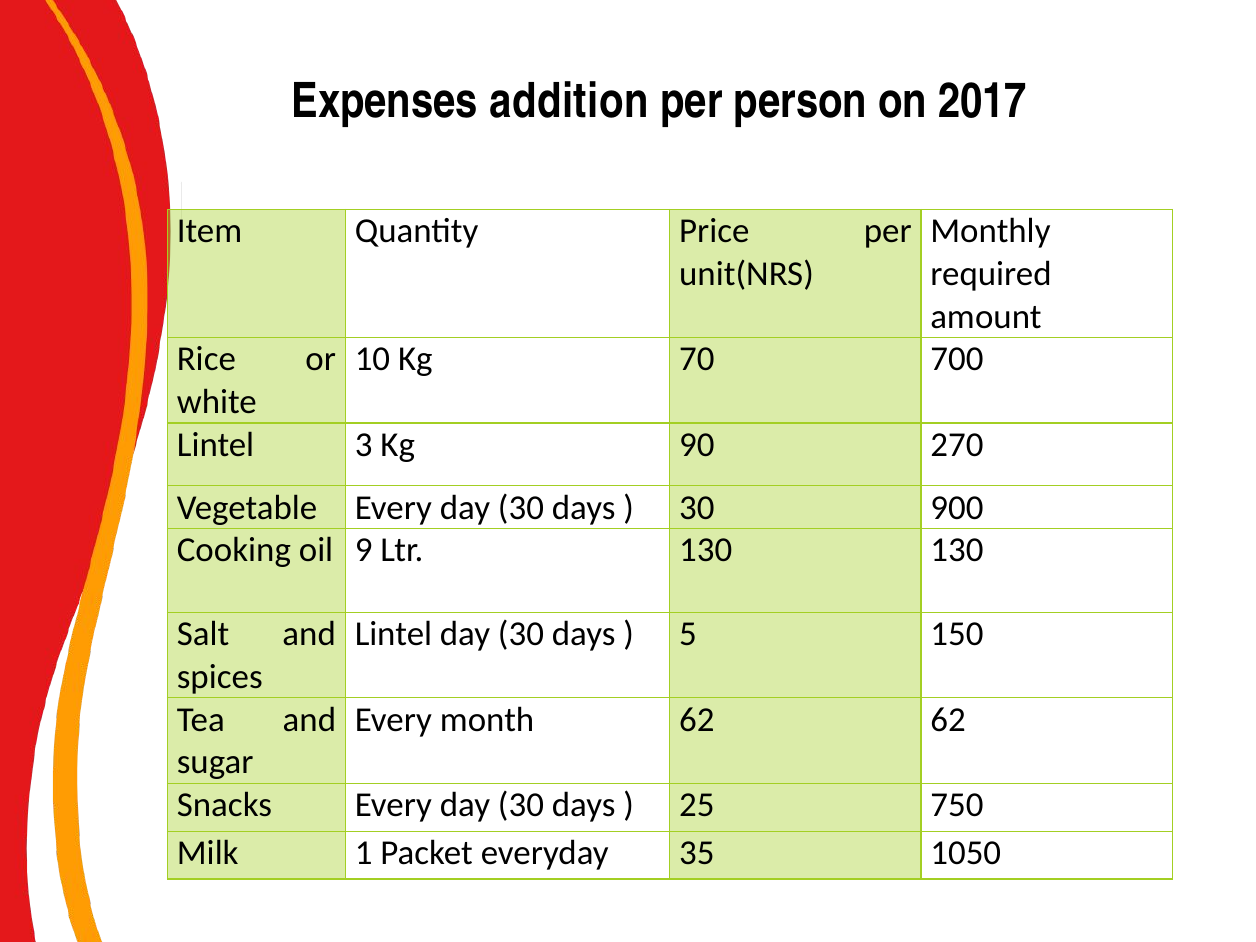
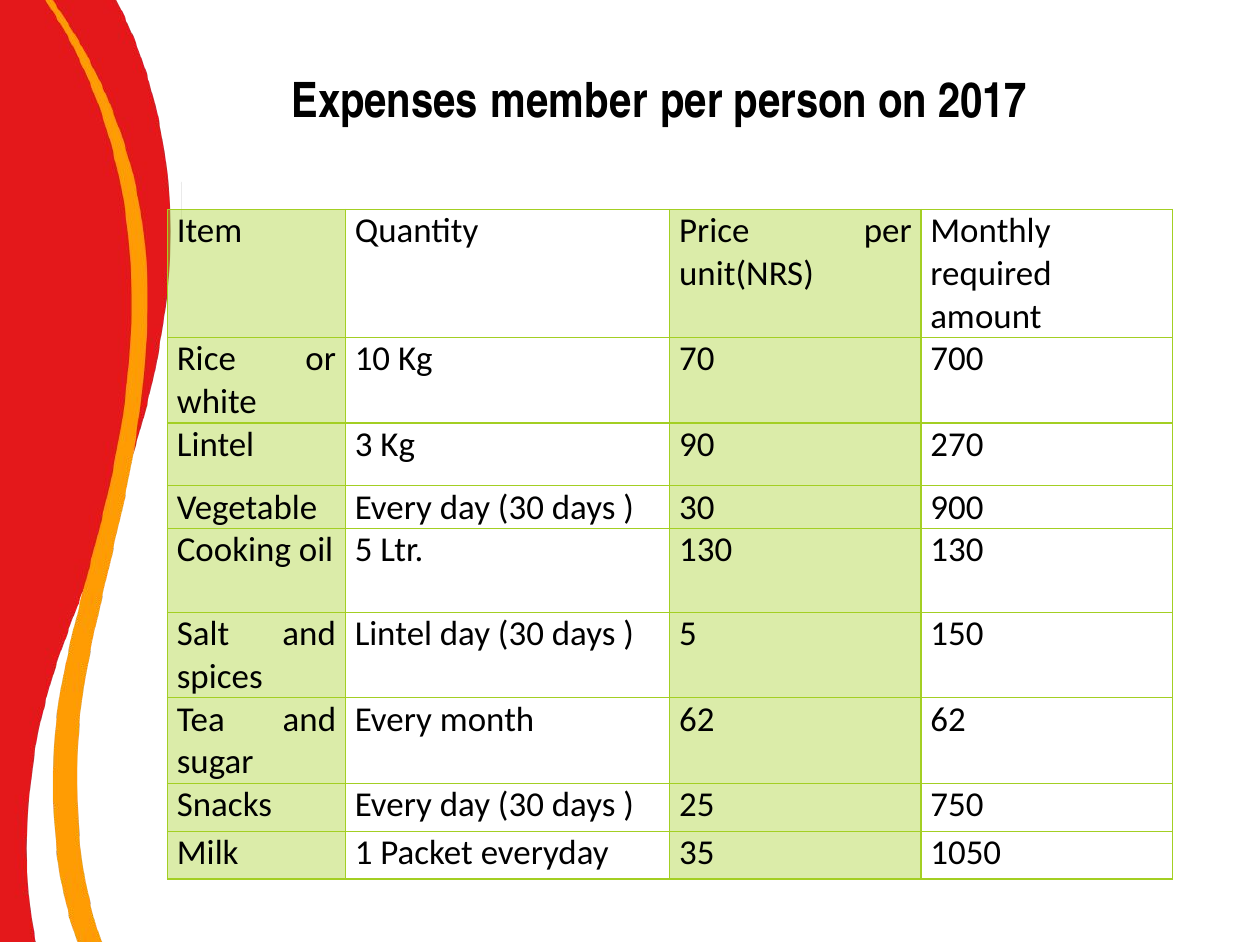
addition: addition -> member
oil 9: 9 -> 5
